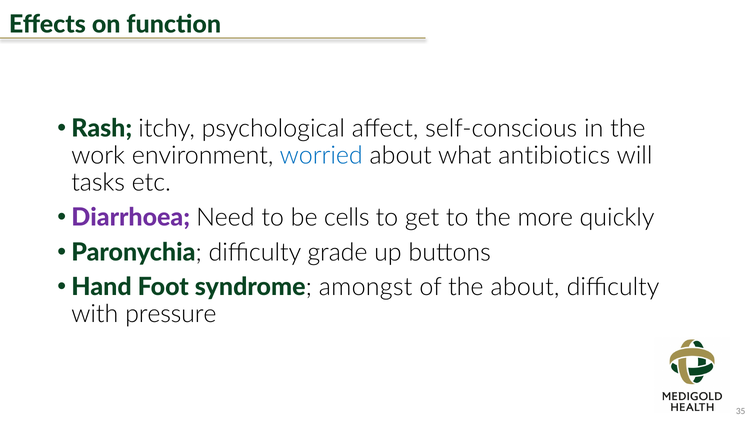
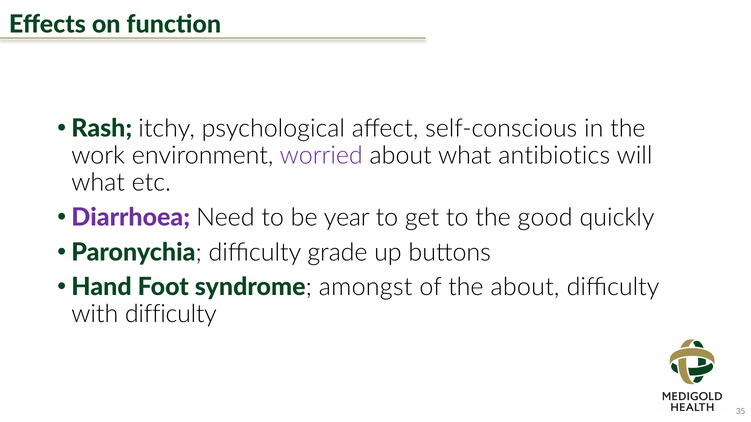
worried colour: blue -> purple
tasks at (98, 183): tasks -> what
cells: cells -> year
more: more -> good
with pressure: pressure -> difficulty
